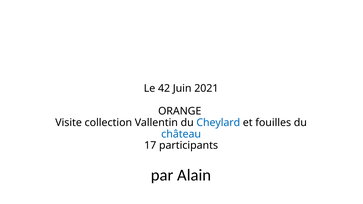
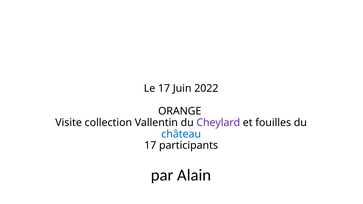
Le 42: 42 -> 17
2021: 2021 -> 2022
Cheylard colour: blue -> purple
